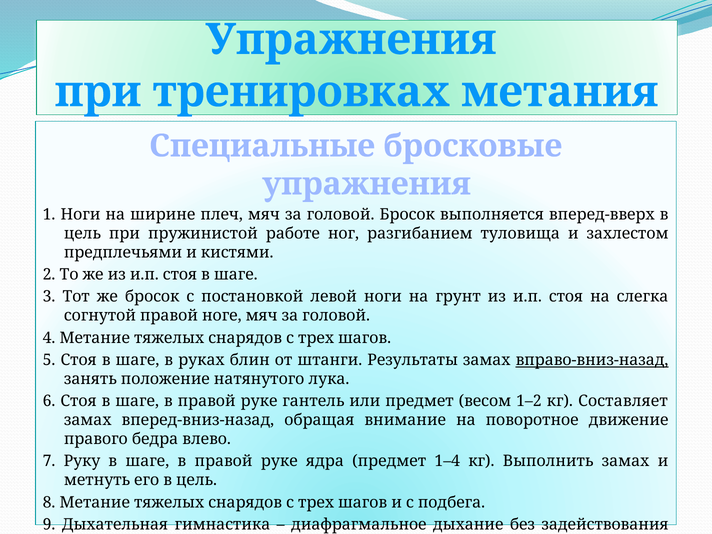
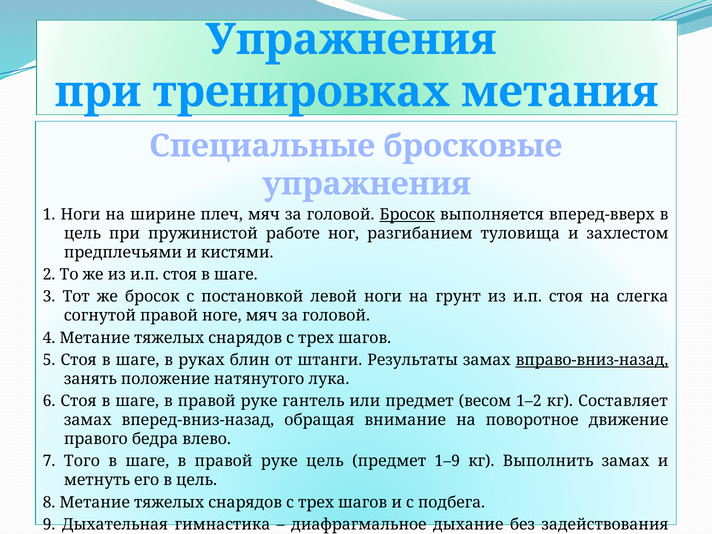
Бросок at (407, 214) underline: none -> present
Руку: Руку -> Того
руке ядра: ядра -> цель
1–4: 1–4 -> 1–9
